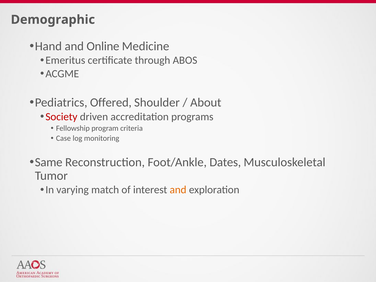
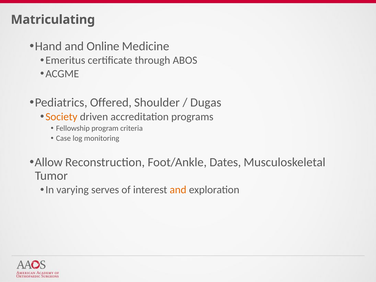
Demographic: Demographic -> Matriculating
About: About -> Dugas
Society colour: red -> orange
Same: Same -> Allow
match: match -> serves
